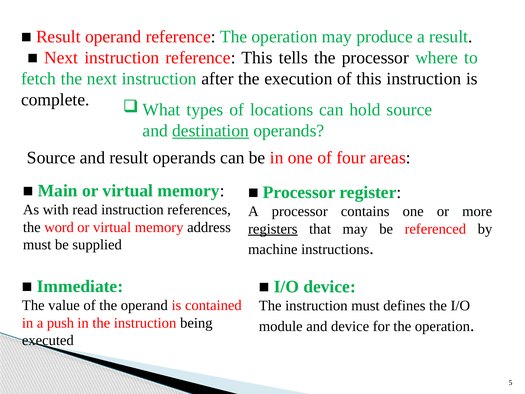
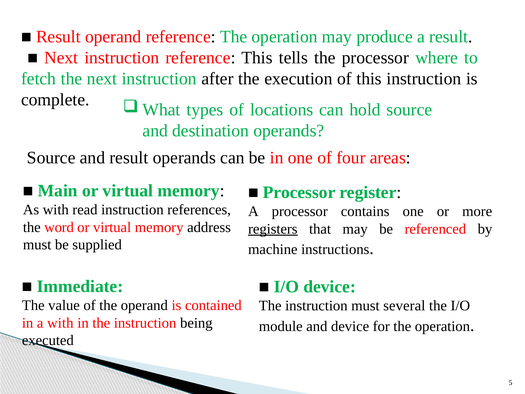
destination underline: present -> none
defines: defines -> several
a push: push -> with
